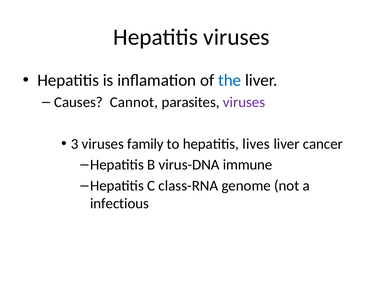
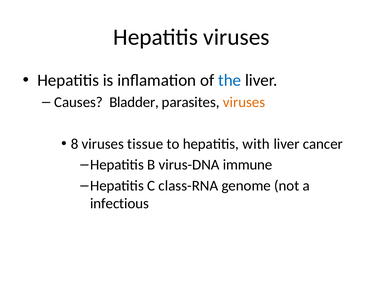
Cannot: Cannot -> Bladder
viruses at (244, 102) colour: purple -> orange
3: 3 -> 8
family: family -> tissue
lives: lives -> with
